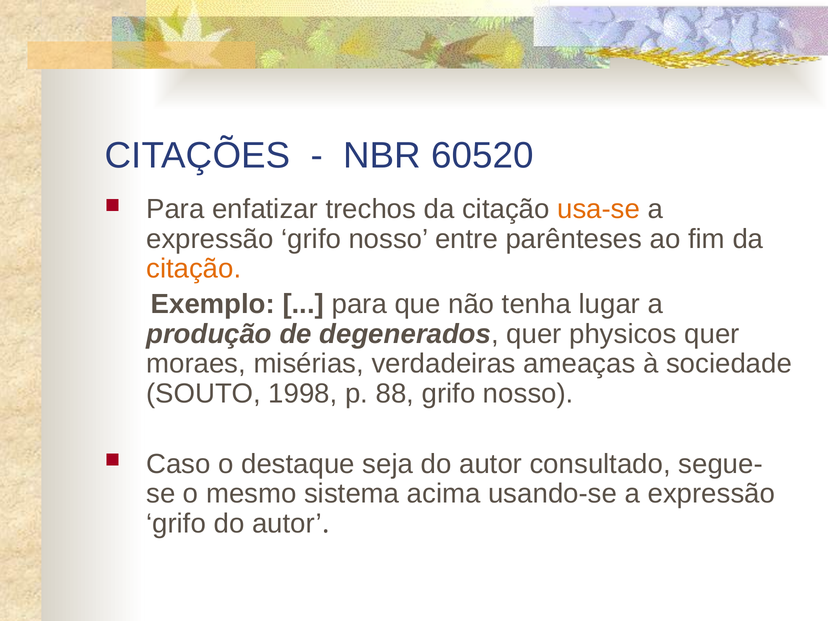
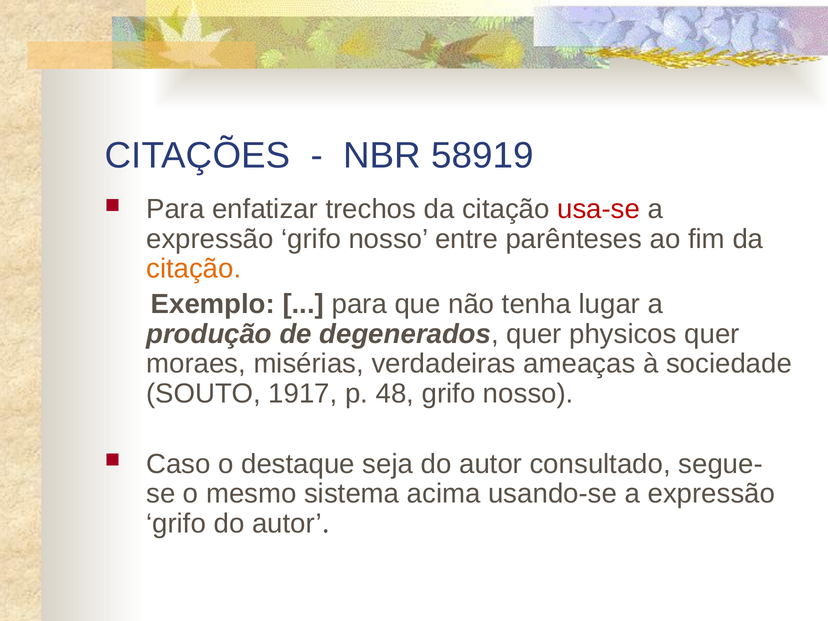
60520: 60520 -> 58919
usa-se colour: orange -> red
1998: 1998 -> 1917
88: 88 -> 48
